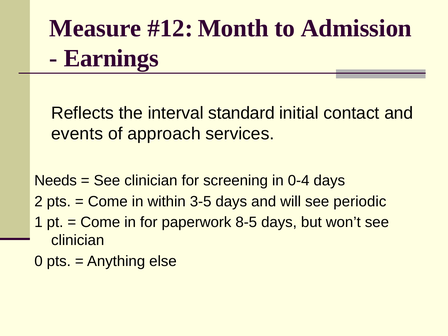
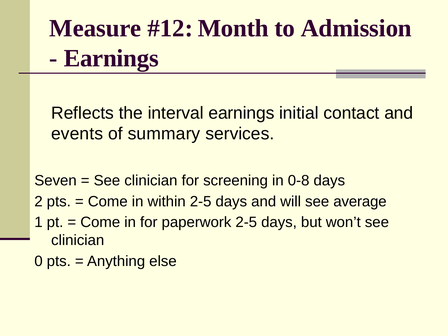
interval standard: standard -> earnings
approach: approach -> summary
Needs: Needs -> Seven
0-4: 0-4 -> 0-8
within 3-5: 3-5 -> 2-5
periodic: periodic -> average
paperwork 8-5: 8-5 -> 2-5
